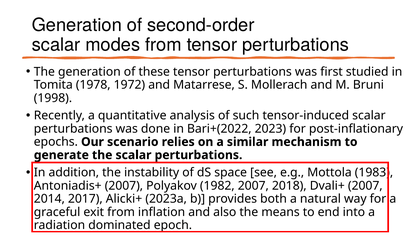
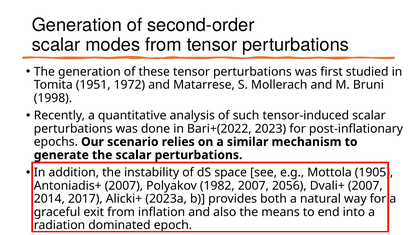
1978: 1978 -> 1951
1983: 1983 -> 1905
2018: 2018 -> 2056
